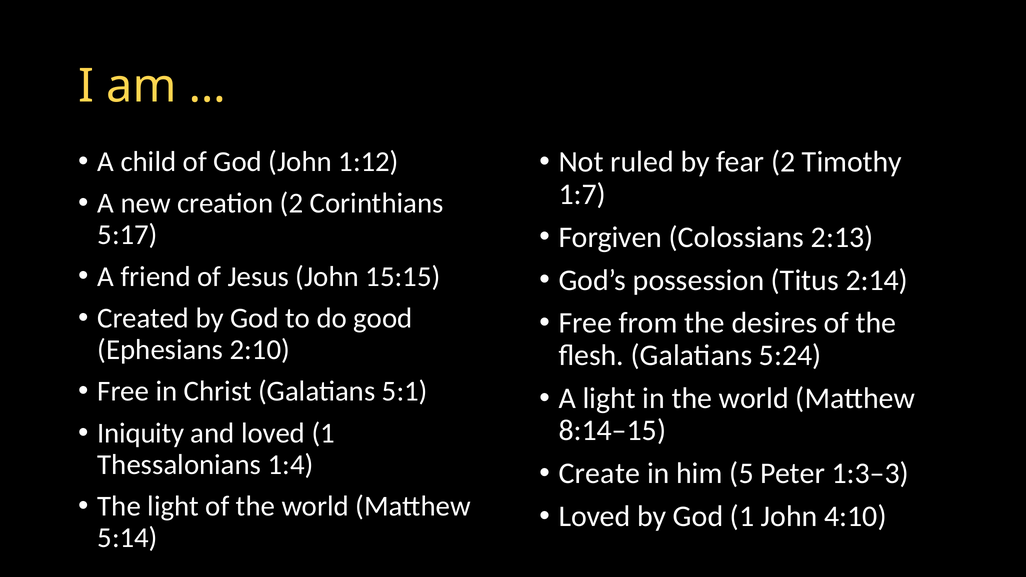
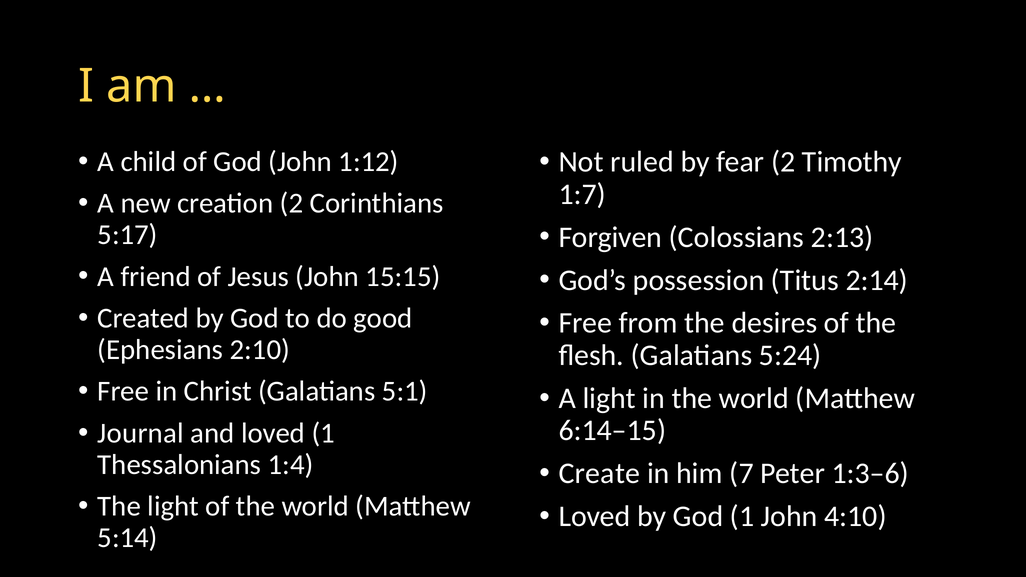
8:14–15: 8:14–15 -> 6:14–15
Iniquity: Iniquity -> Journal
5: 5 -> 7
1:3–3: 1:3–3 -> 1:3–6
